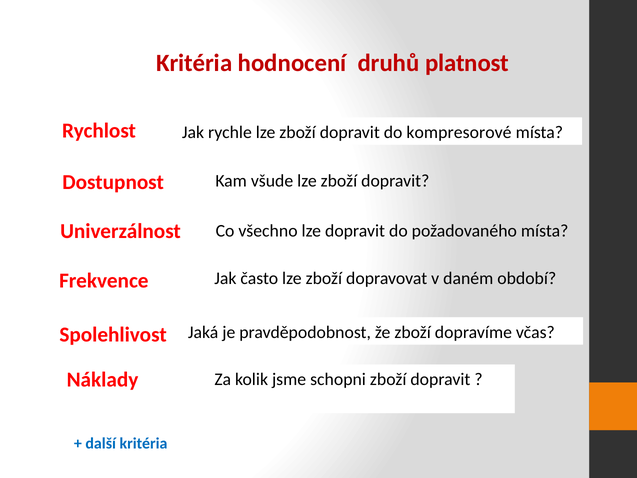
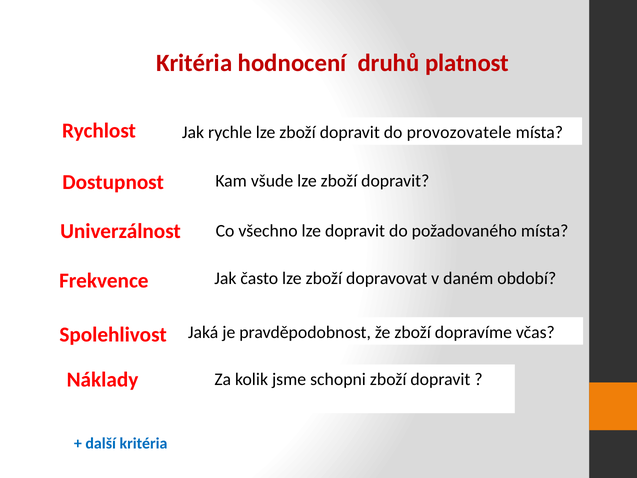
kompresorové: kompresorové -> provozovatele
